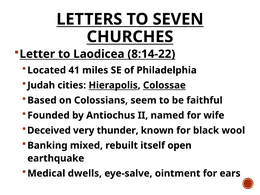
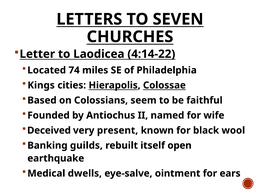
8:14-22: 8:14-22 -> 4:14-22
41: 41 -> 74
Judah: Judah -> Kings
thunder: thunder -> present
mixed: mixed -> guilds
